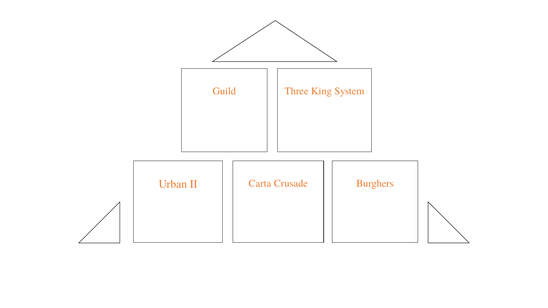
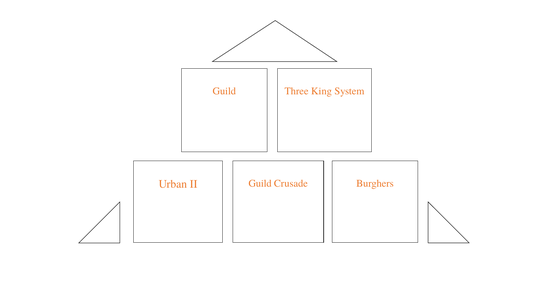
Carta at (260, 184): Carta -> Guild
